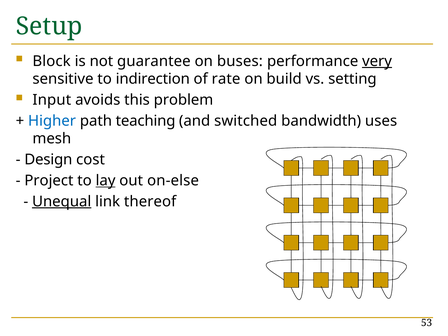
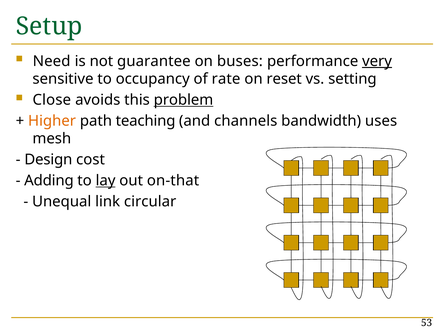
Block: Block -> Need
indirection: indirection -> occupancy
build: build -> reset
Input: Input -> Close
problem underline: none -> present
Higher colour: blue -> orange
switched: switched -> channels
Project: Project -> Adding
on-else: on-else -> on-that
Unequal underline: present -> none
thereof: thereof -> circular
